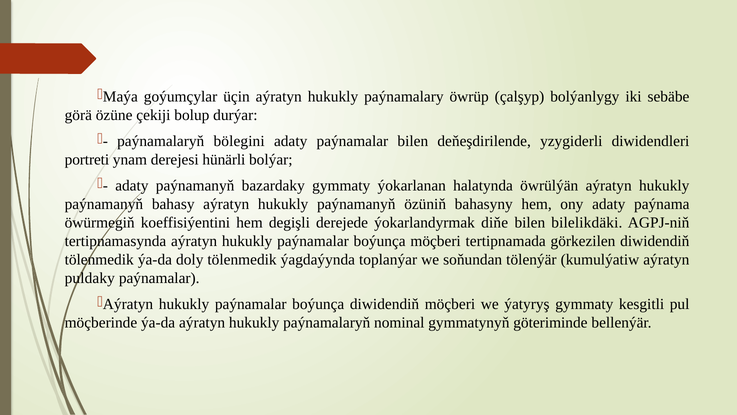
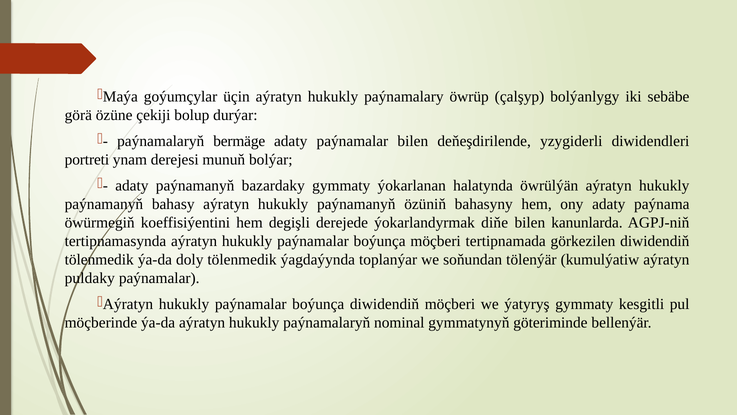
bölegini: bölegini -> bermäge
hünärli: hünärli -> munuň
bilelikdäki: bilelikdäki -> kanunlarda
